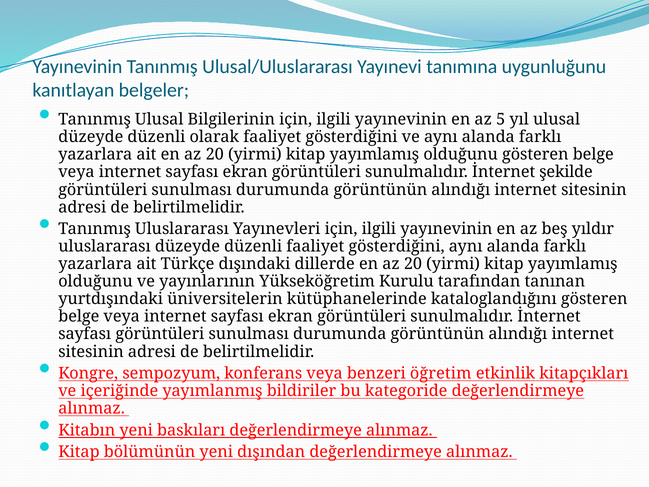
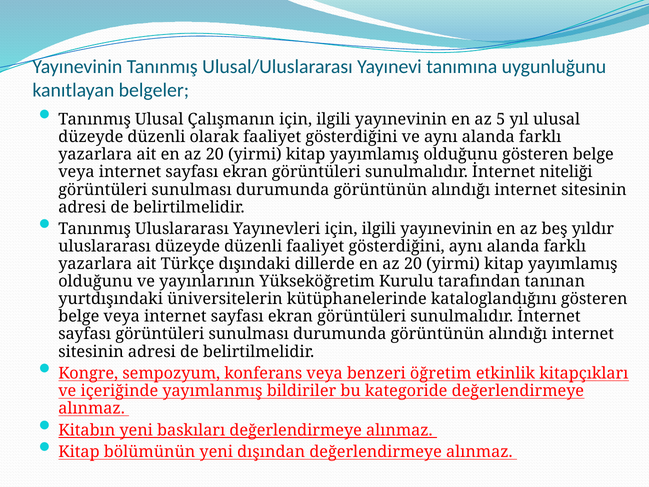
Bilgilerinin: Bilgilerinin -> Çalışmanın
şekilde: şekilde -> niteliği
